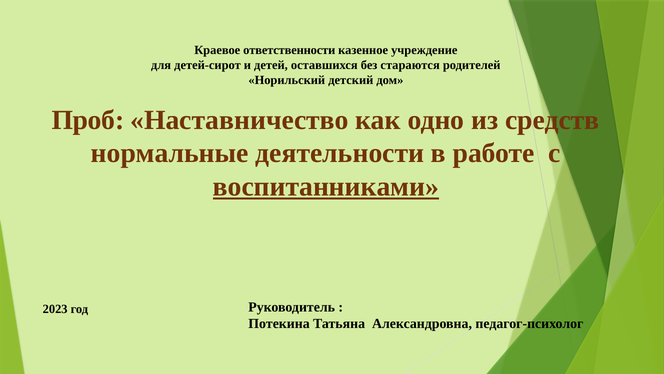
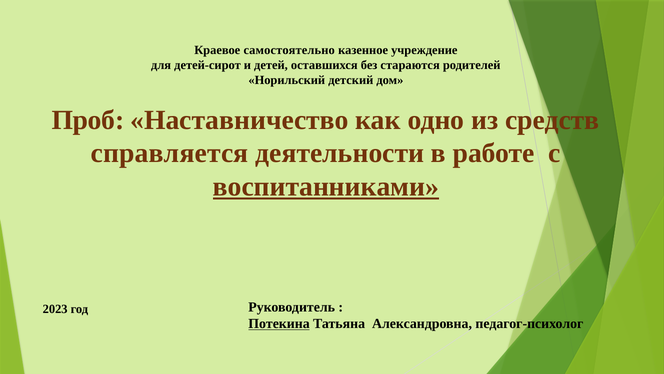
ответственности: ответственности -> самостоятельно
нормальные: нормальные -> справляется
Потекина underline: none -> present
